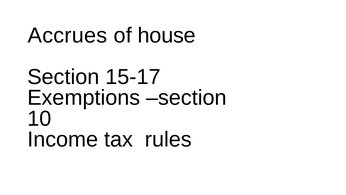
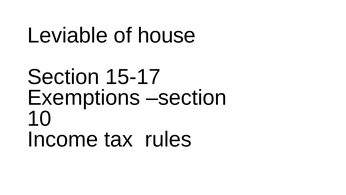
Accrues: Accrues -> Leviable
